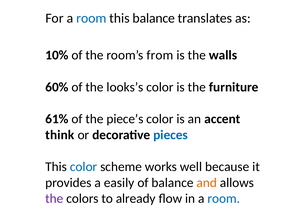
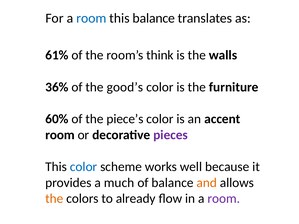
10%: 10% -> 61%
from: from -> think
60%: 60% -> 36%
looks’s: looks’s -> good’s
61%: 61% -> 60%
think at (60, 135): think -> room
pieces colour: blue -> purple
easily: easily -> much
the at (54, 199) colour: purple -> orange
room at (224, 199) colour: blue -> purple
